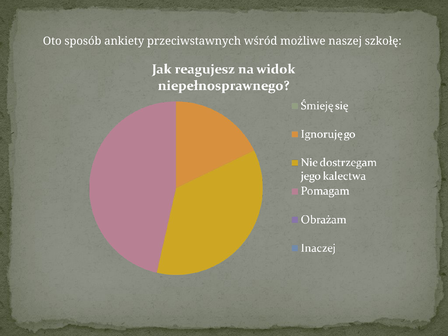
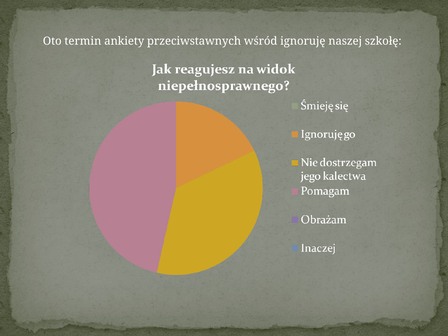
sposób: sposób -> termin
możliwe: możliwe -> ignoruję
